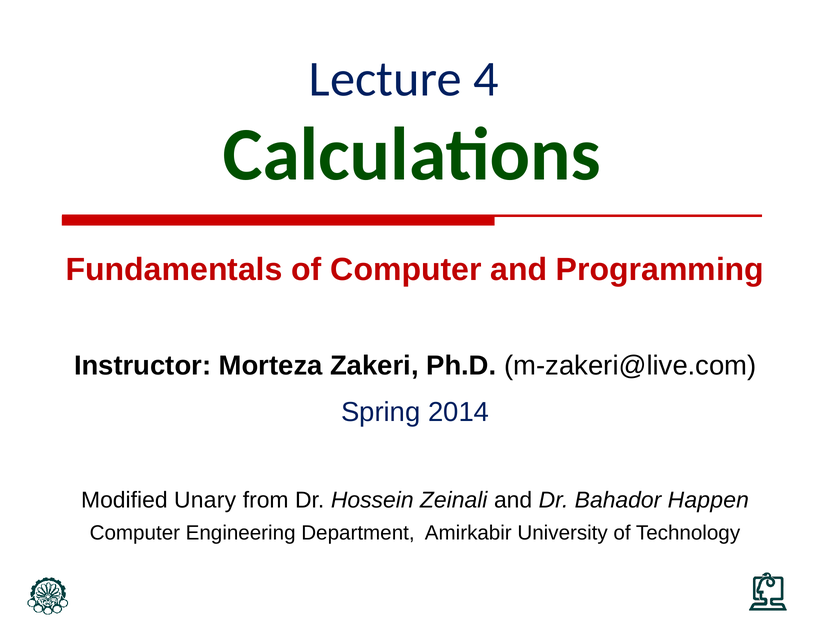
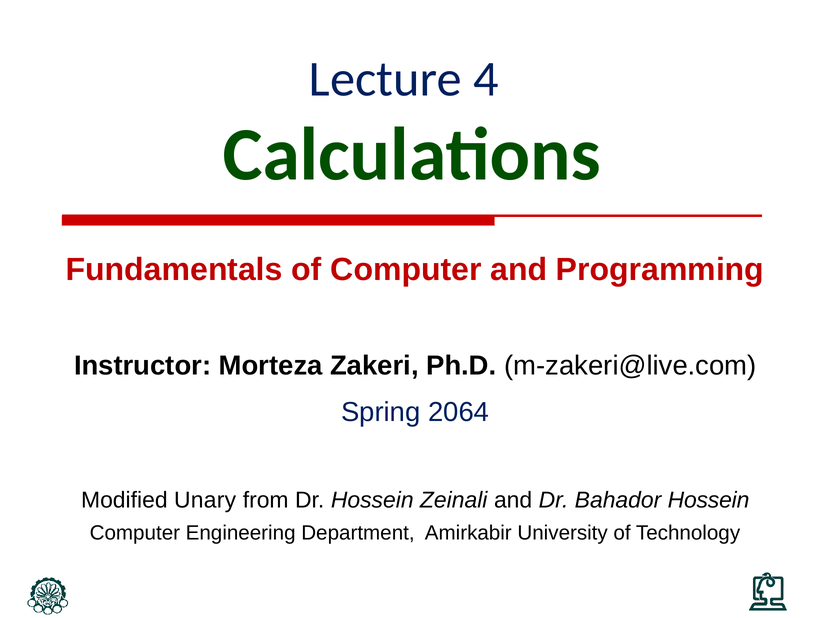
2014: 2014 -> 2064
Bahador Happen: Happen -> Hossein
